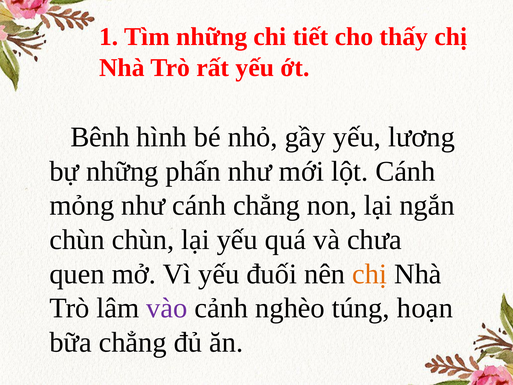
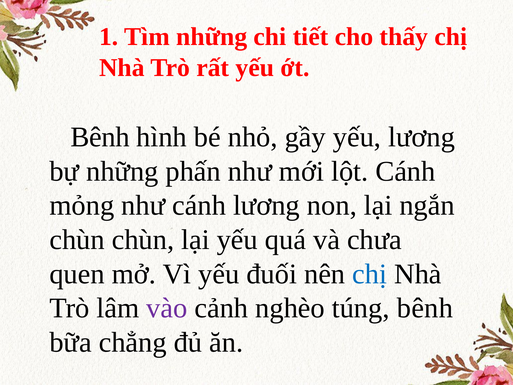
cánh chẳng: chẳng -> lương
chị at (370, 274) colour: orange -> blue
túng hoạn: hoạn -> bênh
